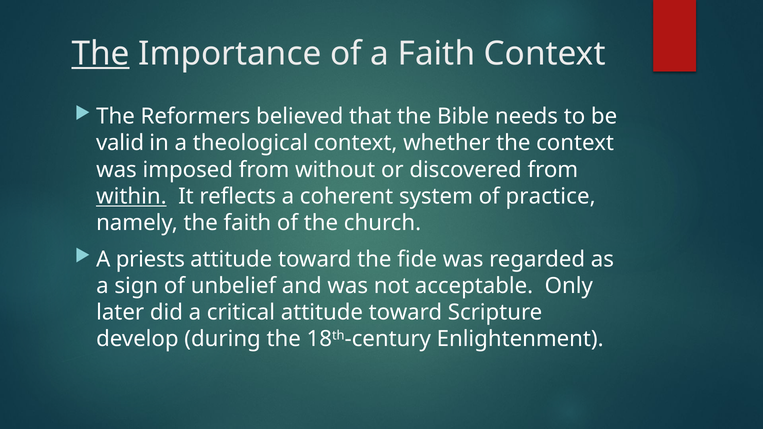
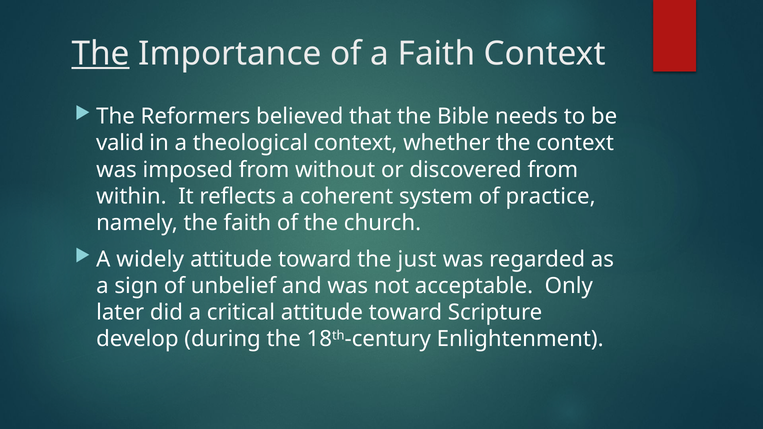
within underline: present -> none
priests: priests -> widely
fide: fide -> just
